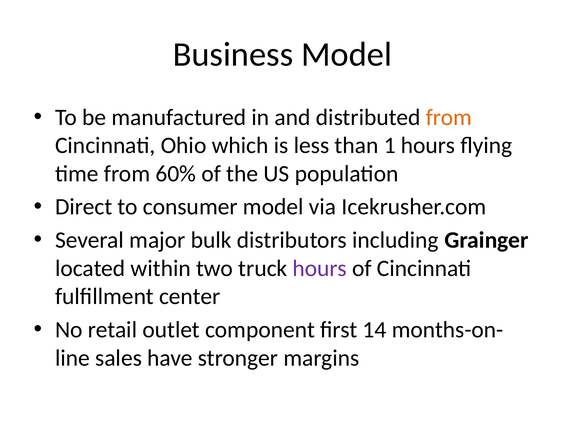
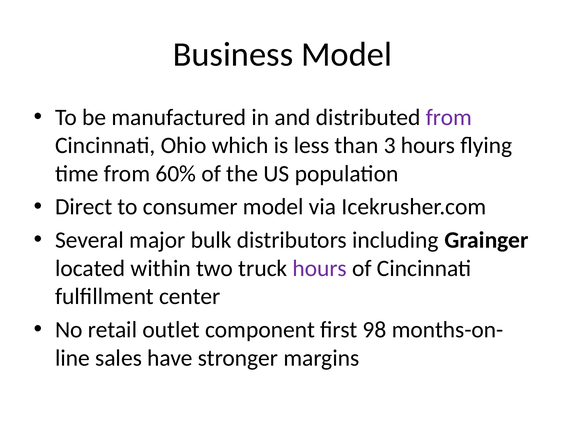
from at (449, 117) colour: orange -> purple
1: 1 -> 3
14: 14 -> 98
